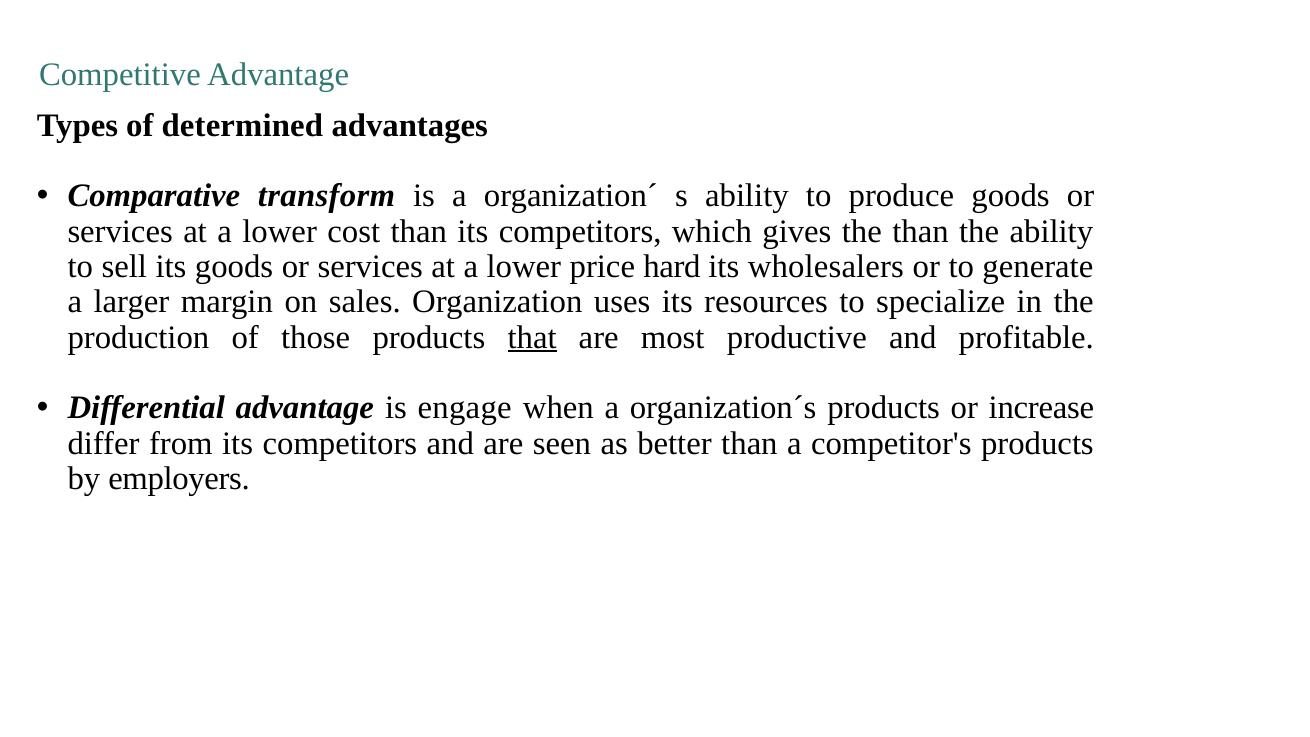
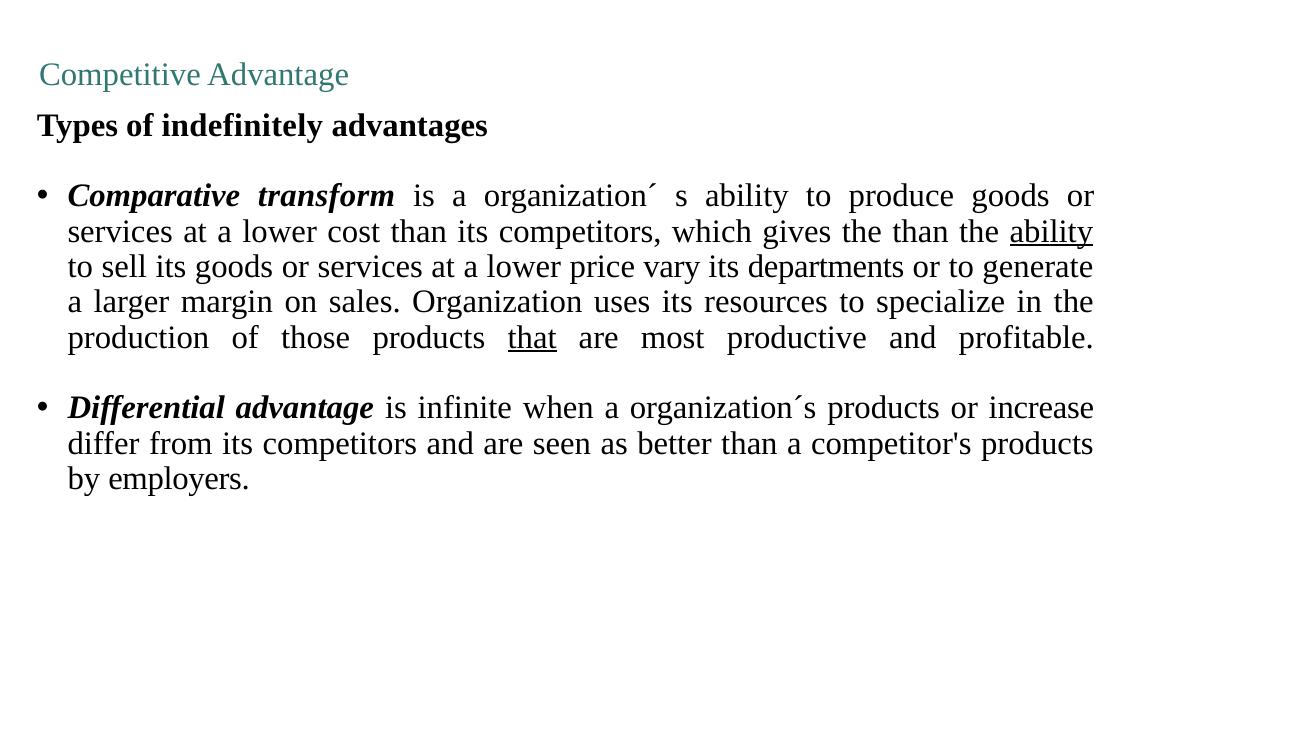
determined: determined -> indefinitely
ability at (1051, 231) underline: none -> present
hard: hard -> vary
wholesalers: wholesalers -> departments
engage: engage -> infinite
